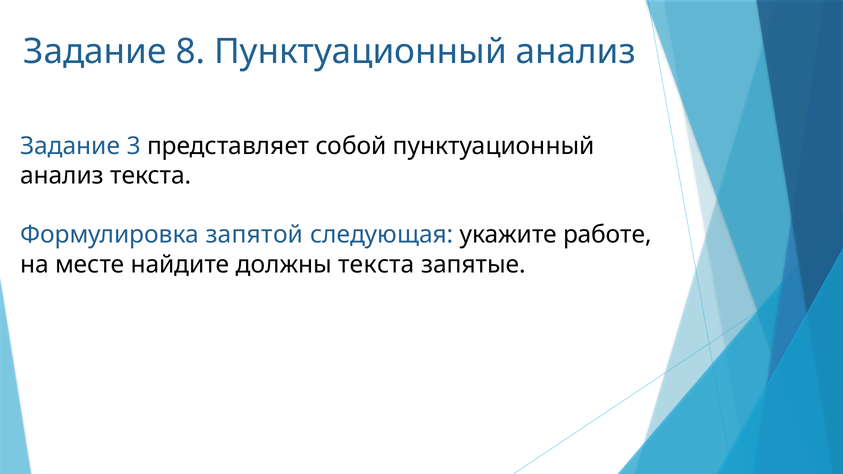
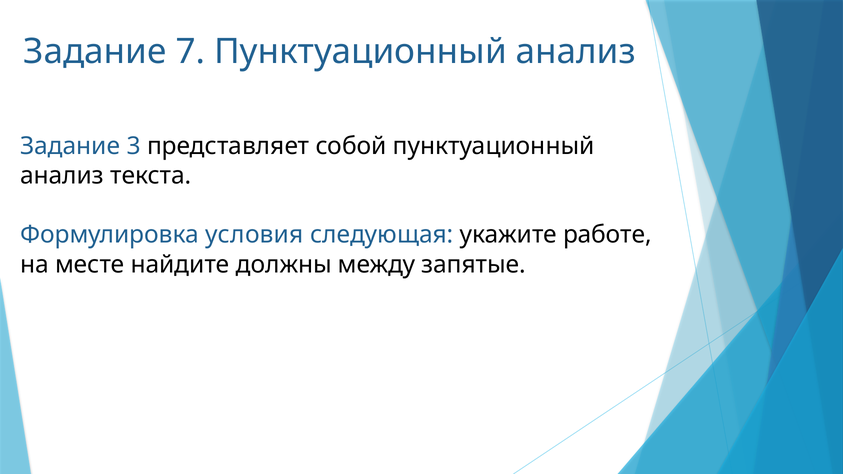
8: 8 -> 7
запятой: запятой -> условия
должны текста: текста -> между
